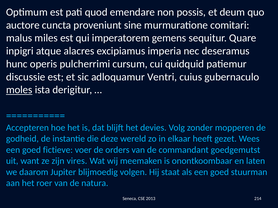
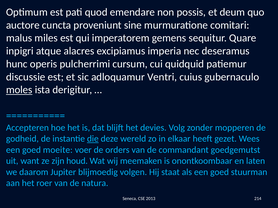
die underline: none -> present
fictieve: fictieve -> moeite
vires: vires -> houd
